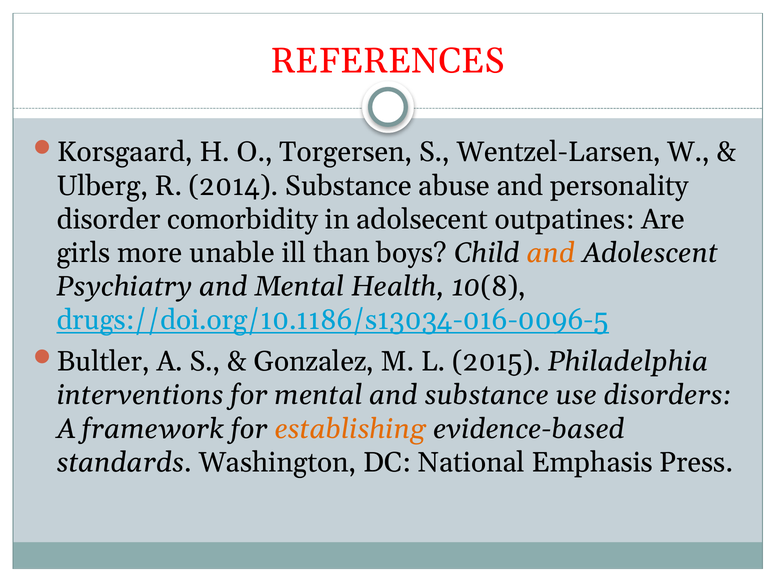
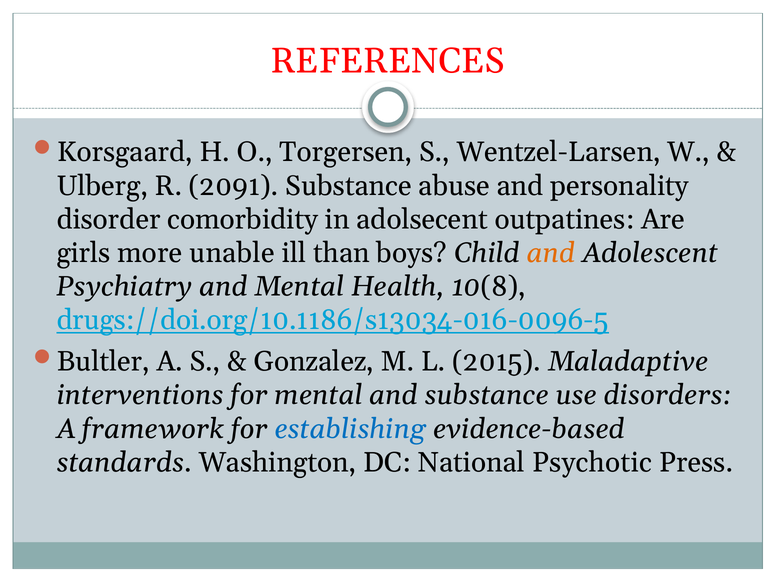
2014: 2014 -> 2091
Philadelphia: Philadelphia -> Maladaptive
establishing colour: orange -> blue
Emphasis: Emphasis -> Psychotic
